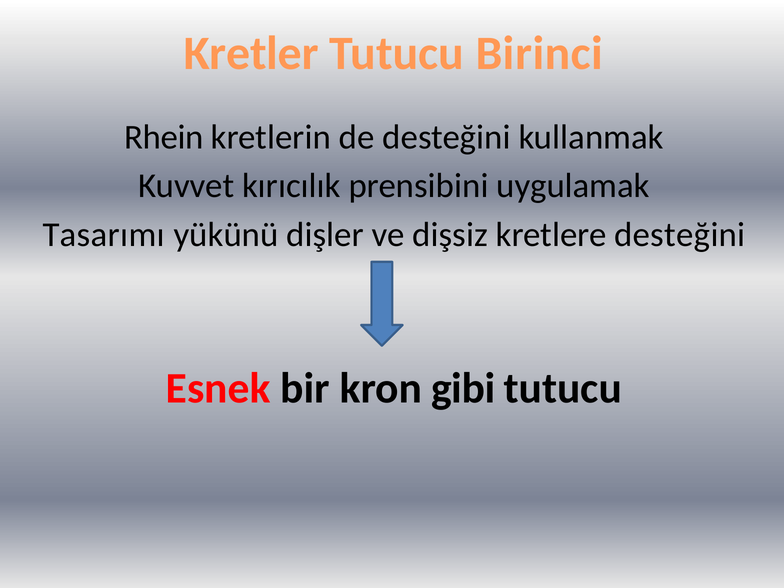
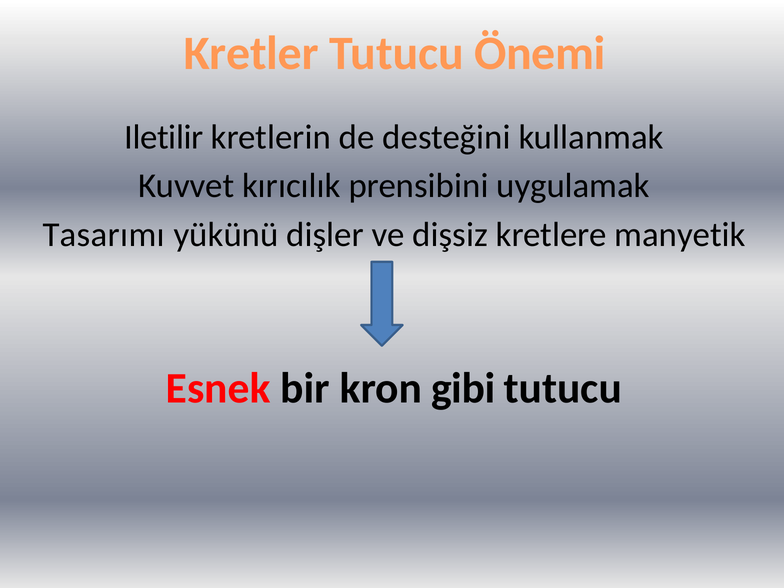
Birinci: Birinci -> Önemi
Rhein: Rhein -> Iletilir
kretlere desteğini: desteğini -> manyetik
